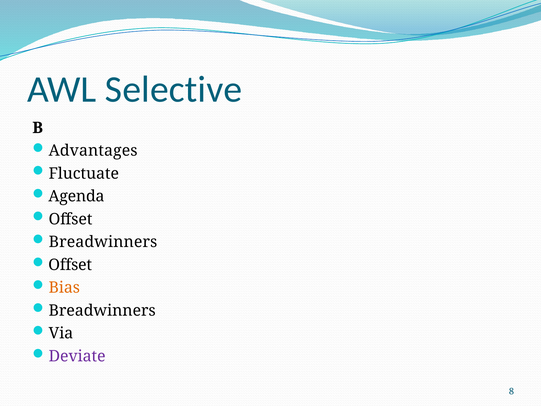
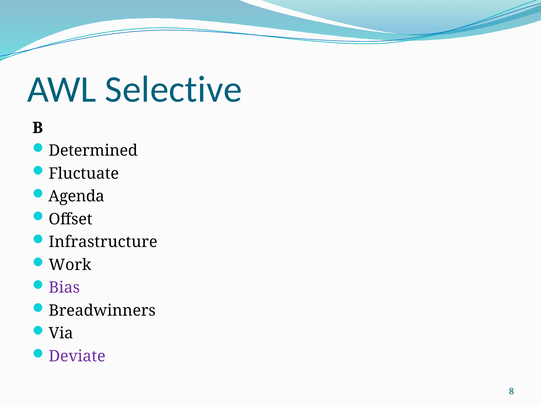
Advantages: Advantages -> Determined
Breadwinners at (103, 242): Breadwinners -> Infrastructure
Offset at (70, 265): Offset -> Work
Bias colour: orange -> purple
